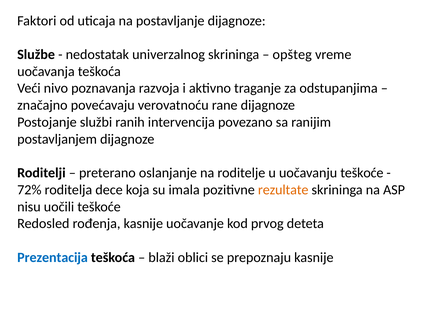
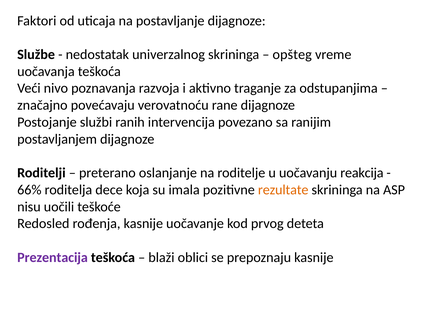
uočavanju teškoće: teškoće -> reakcija
72%: 72% -> 66%
Prezentacija colour: blue -> purple
